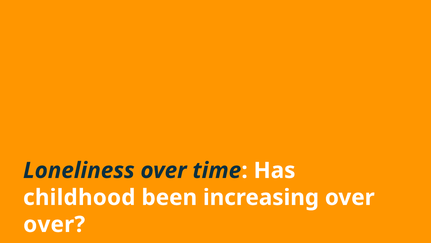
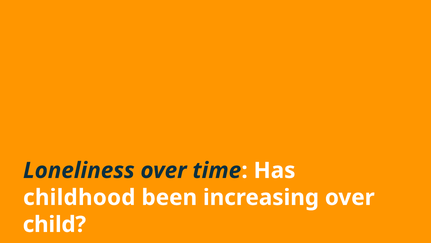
over at (54, 224): over -> child
